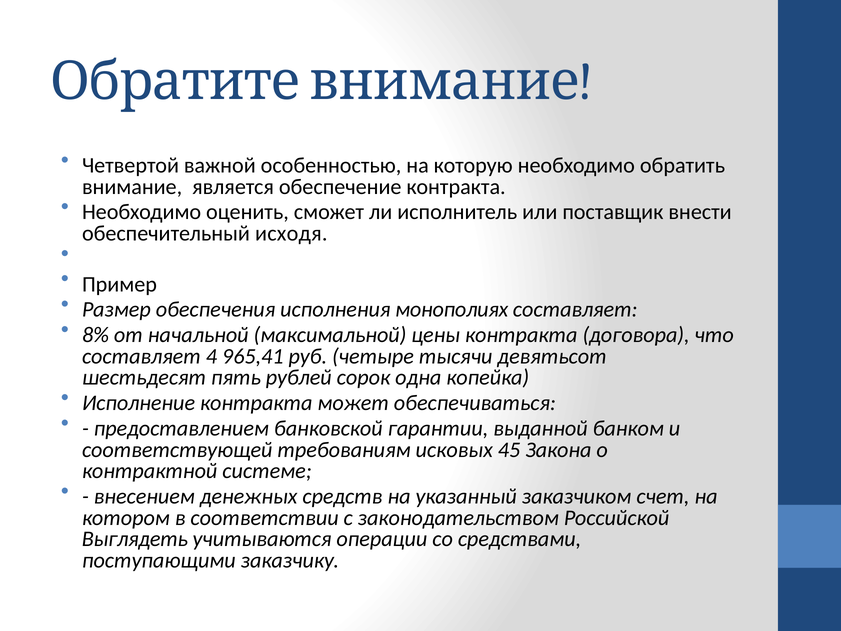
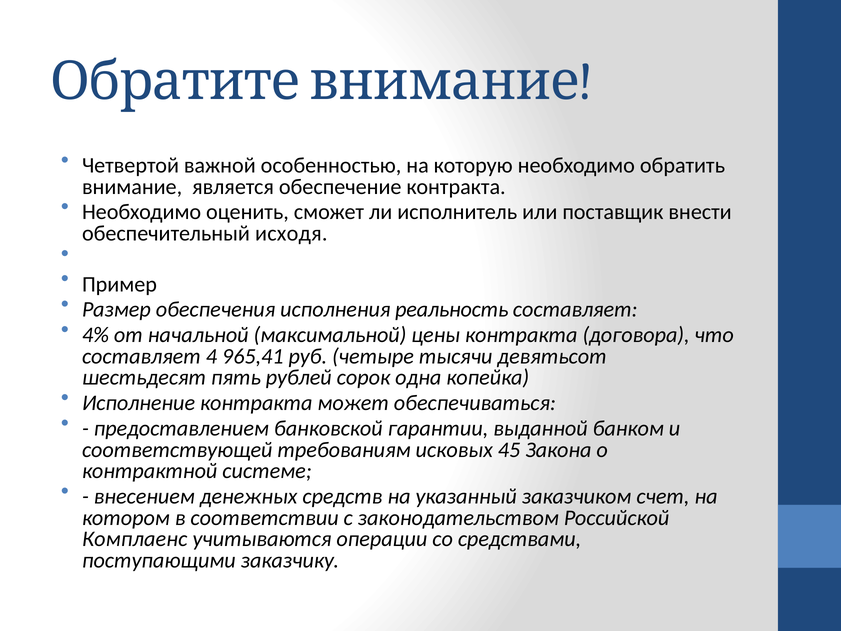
монополиях: монополиях -> реальность
8%: 8% -> 4%
Выглядеть: Выглядеть -> Комплаенс
